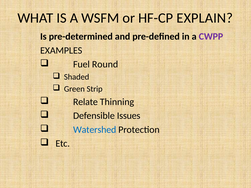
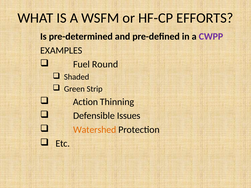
EXPLAIN: EXPLAIN -> EFFORTS
Relate: Relate -> Action
Watershed colour: blue -> orange
